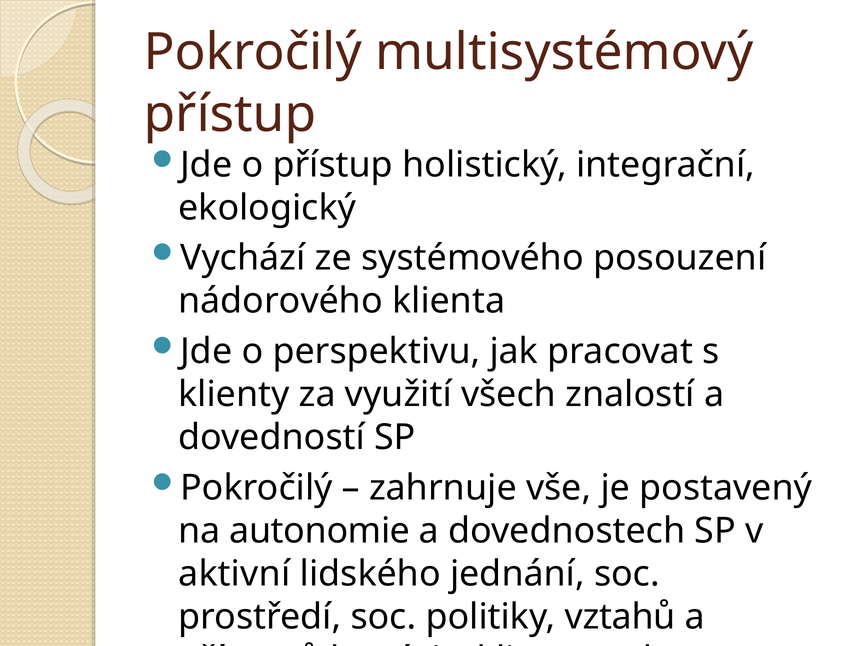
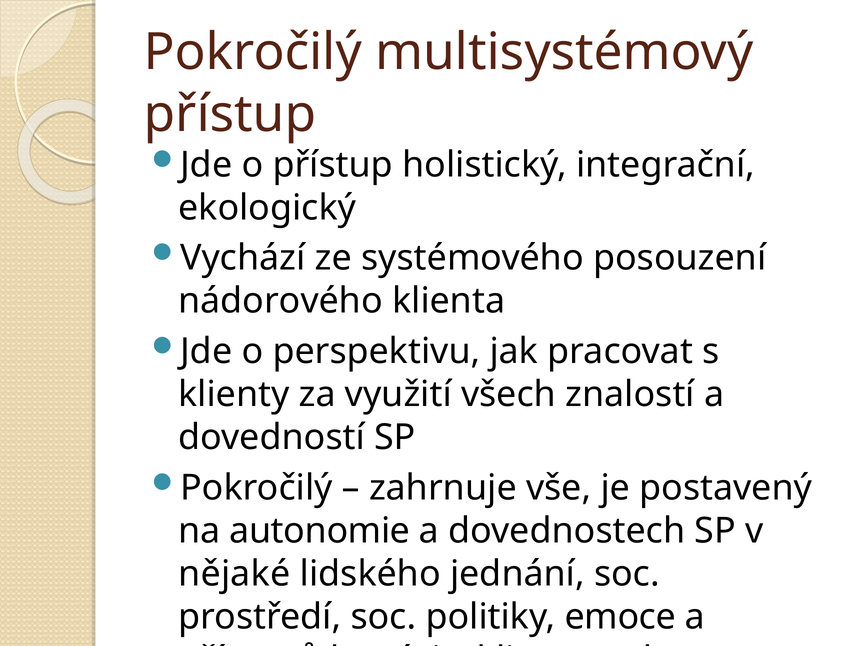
aktivní: aktivní -> nějaké
vztahů: vztahů -> emoce
